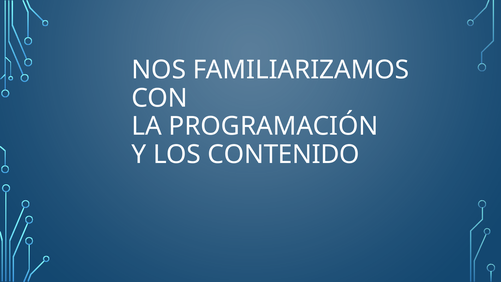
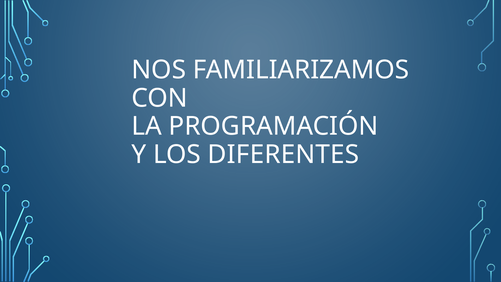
CONTENIDO: CONTENIDO -> DIFERENTES
